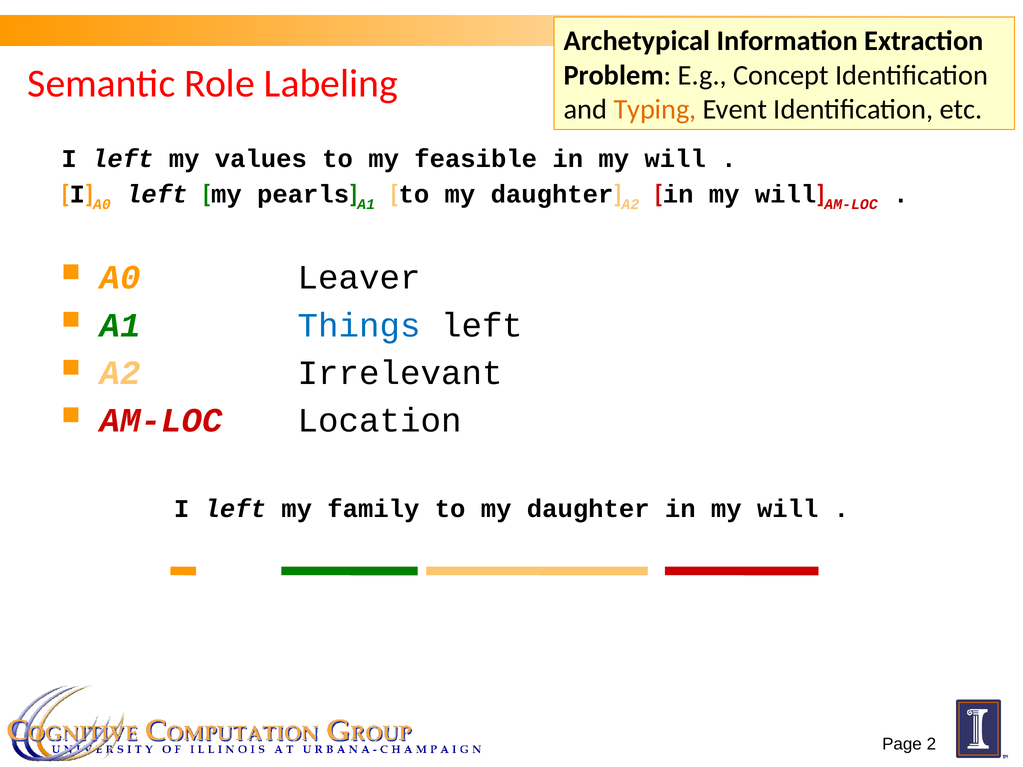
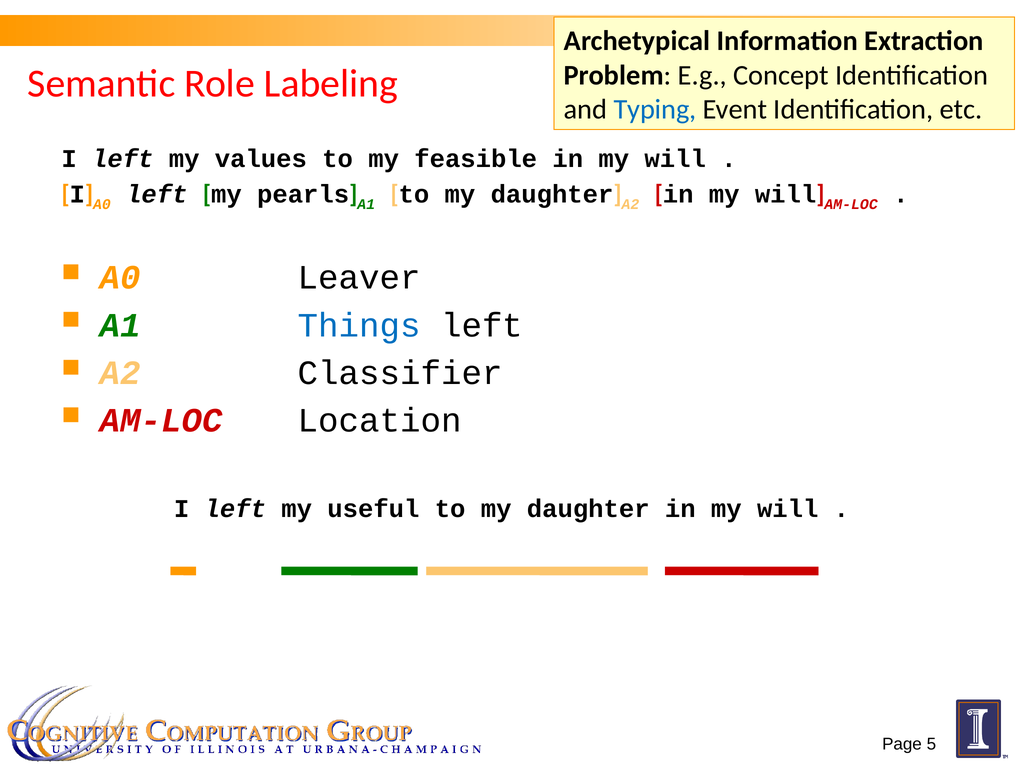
Typing colour: orange -> blue
Irrelevant: Irrelevant -> Classifier
family: family -> useful
2: 2 -> 5
